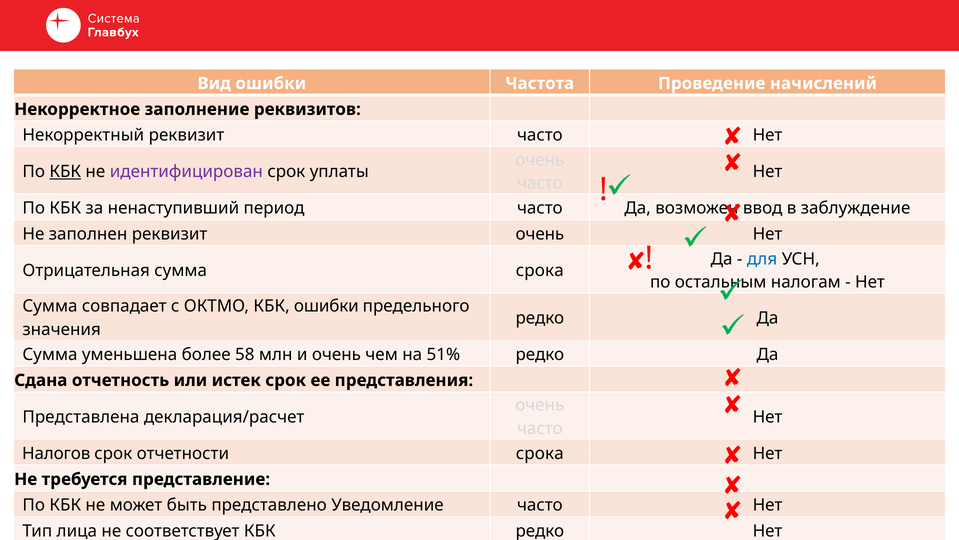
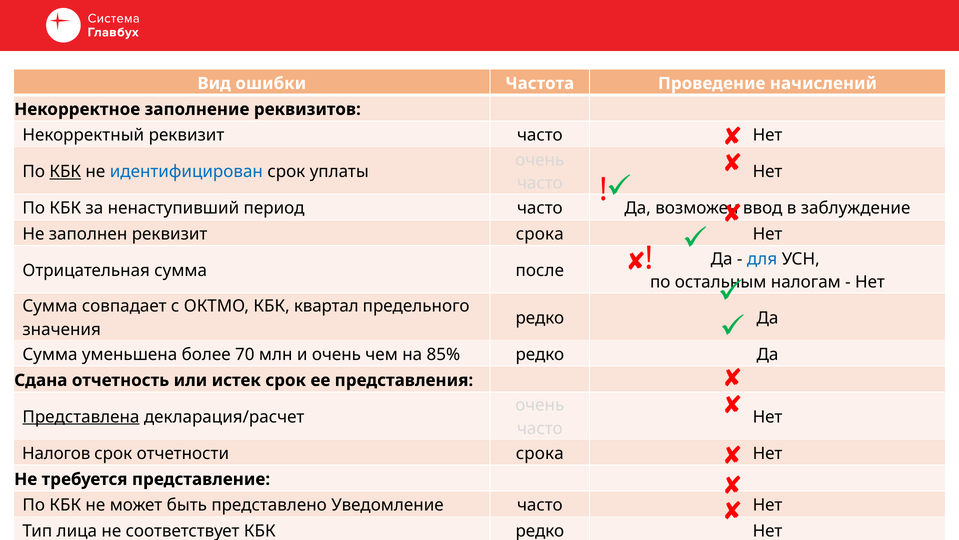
идентифицирован colour: purple -> blue
реквизит очень: очень -> срока
сумма срока: срока -> после
КБК ошибки: ошибки -> квартал
58: 58 -> 70
51%: 51% -> 85%
Представлена underline: none -> present
